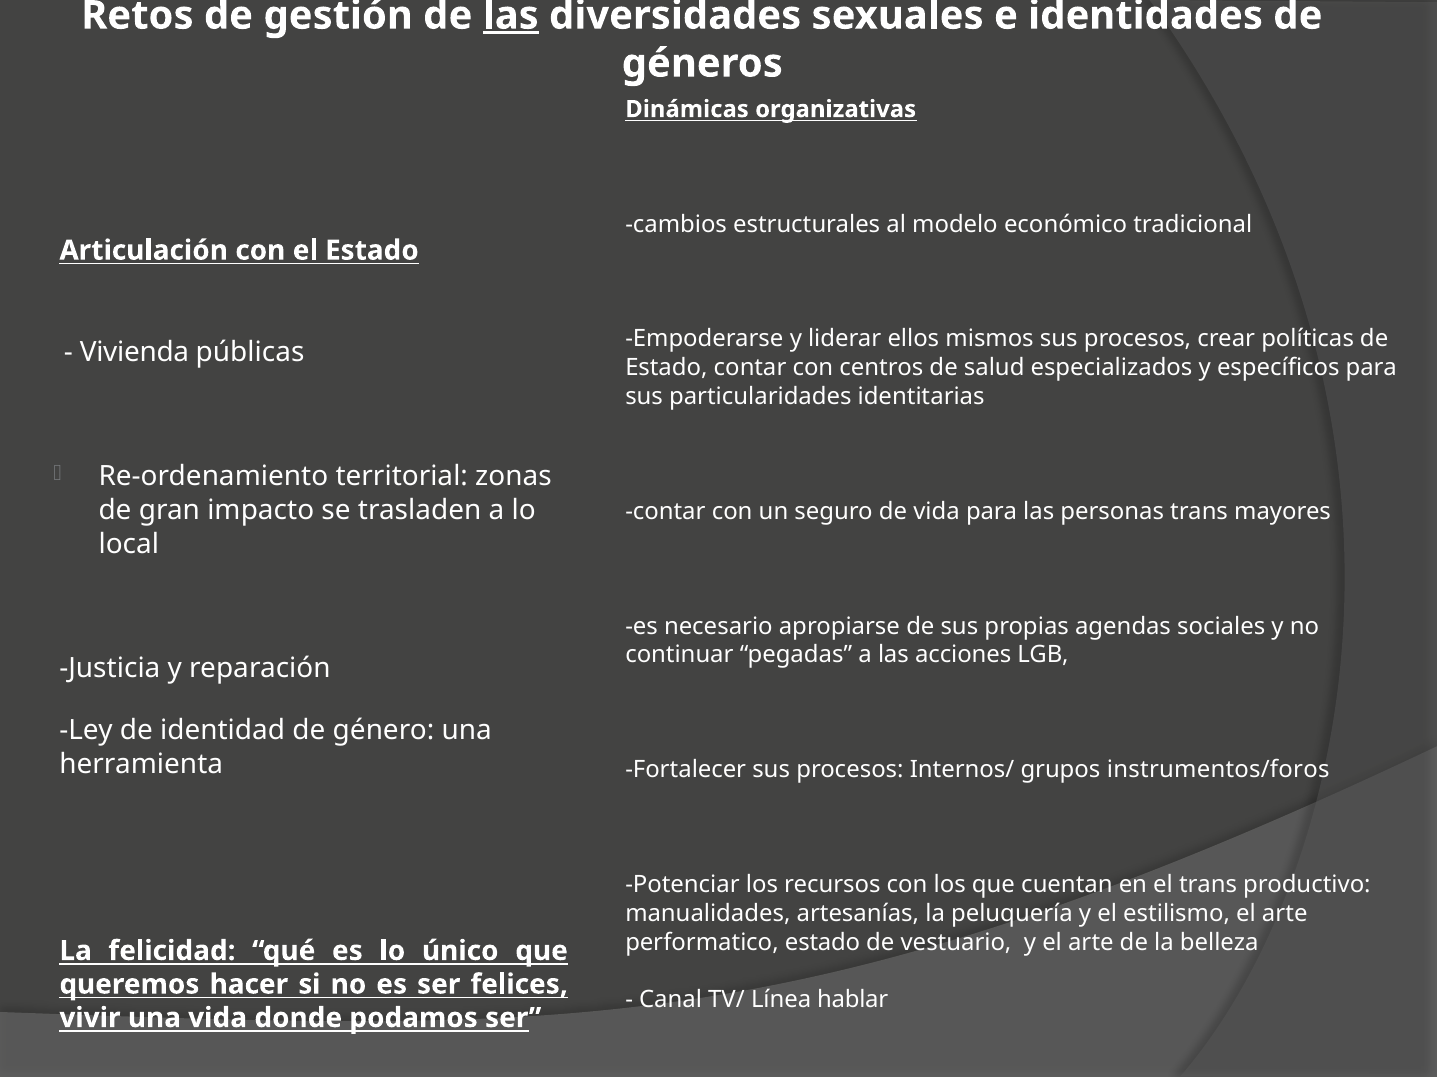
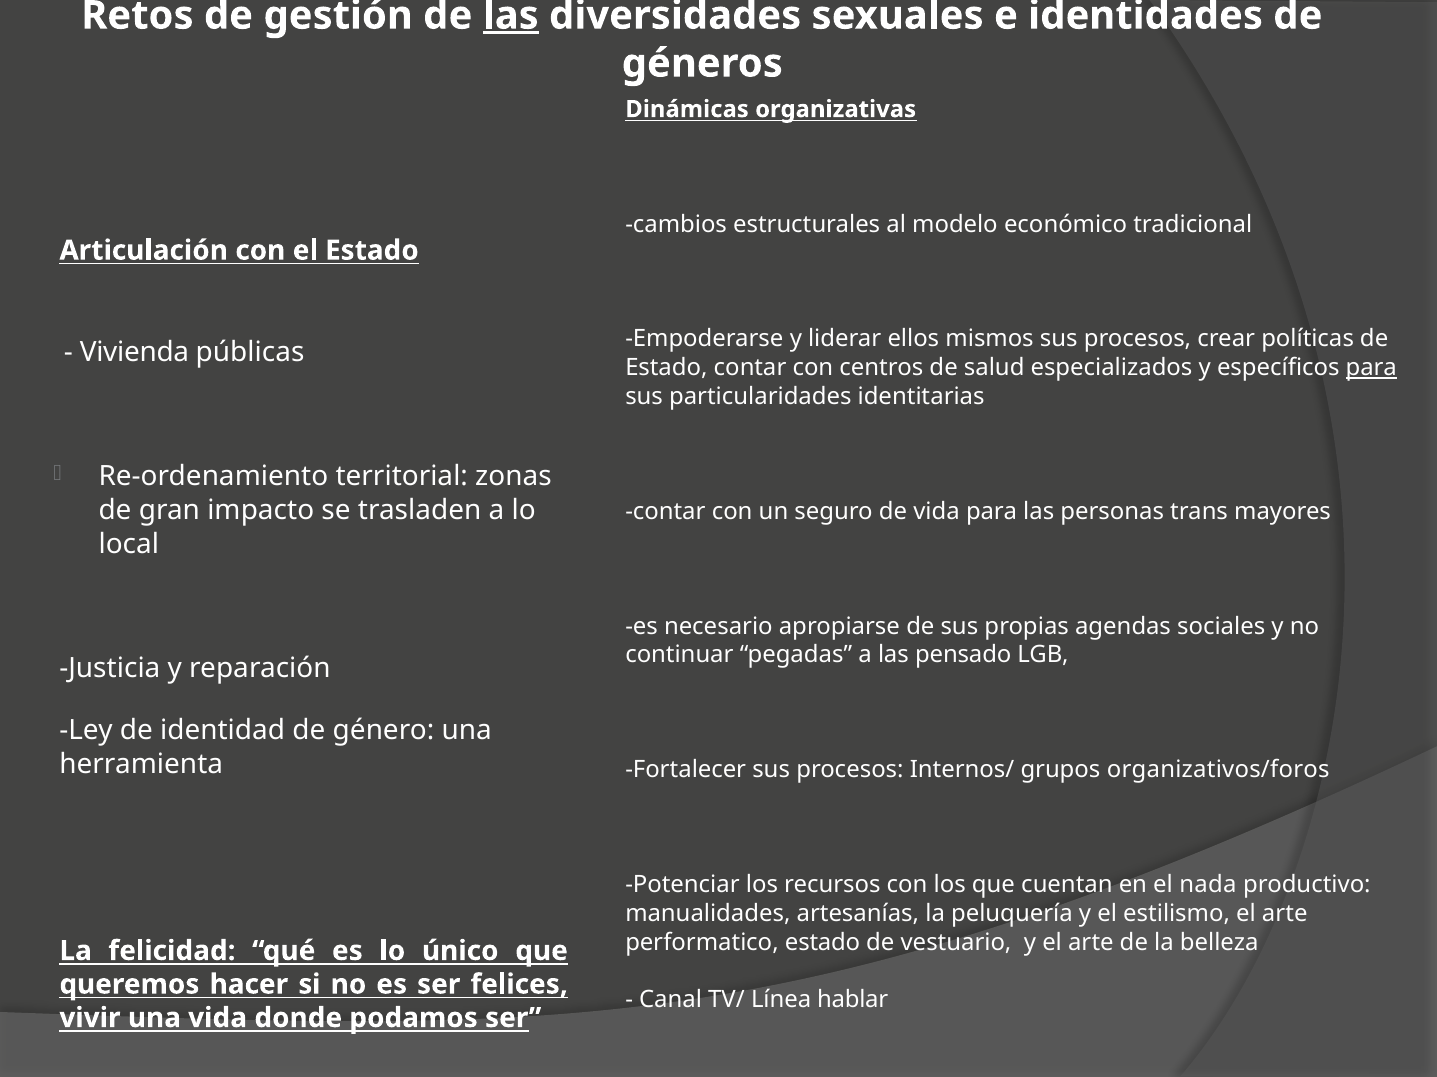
para at (1371, 368) underline: none -> present
acciones: acciones -> pensado
instrumentos/foros: instrumentos/foros -> organizativos/foros
el trans: trans -> nada
